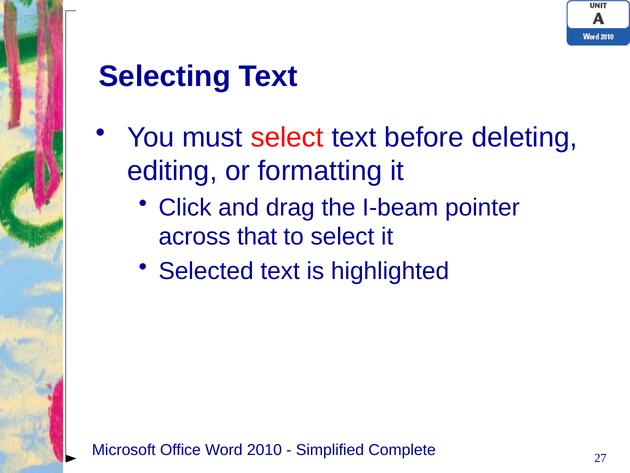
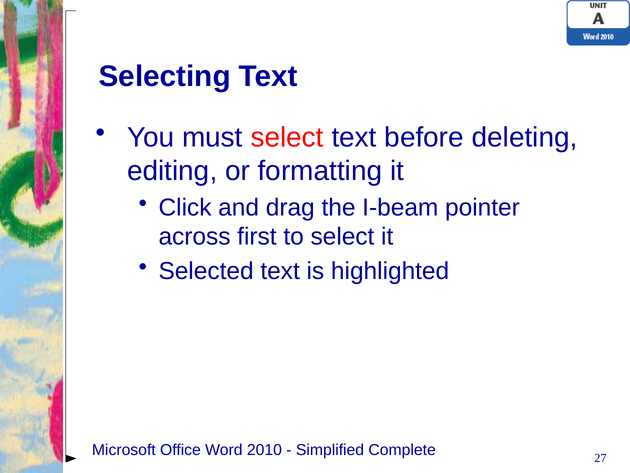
that: that -> first
